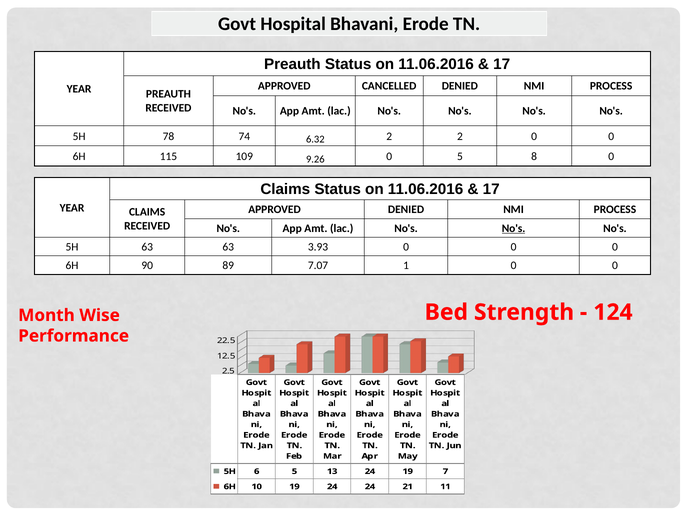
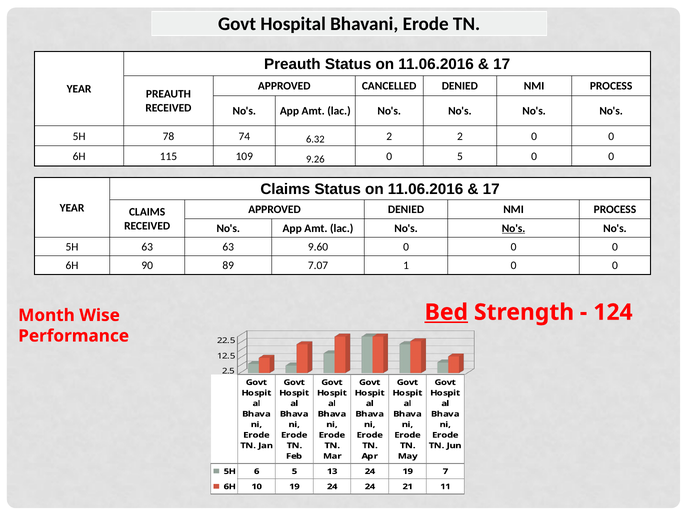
5 8: 8 -> 0
3.93: 3.93 -> 9.60
Bed underline: none -> present
